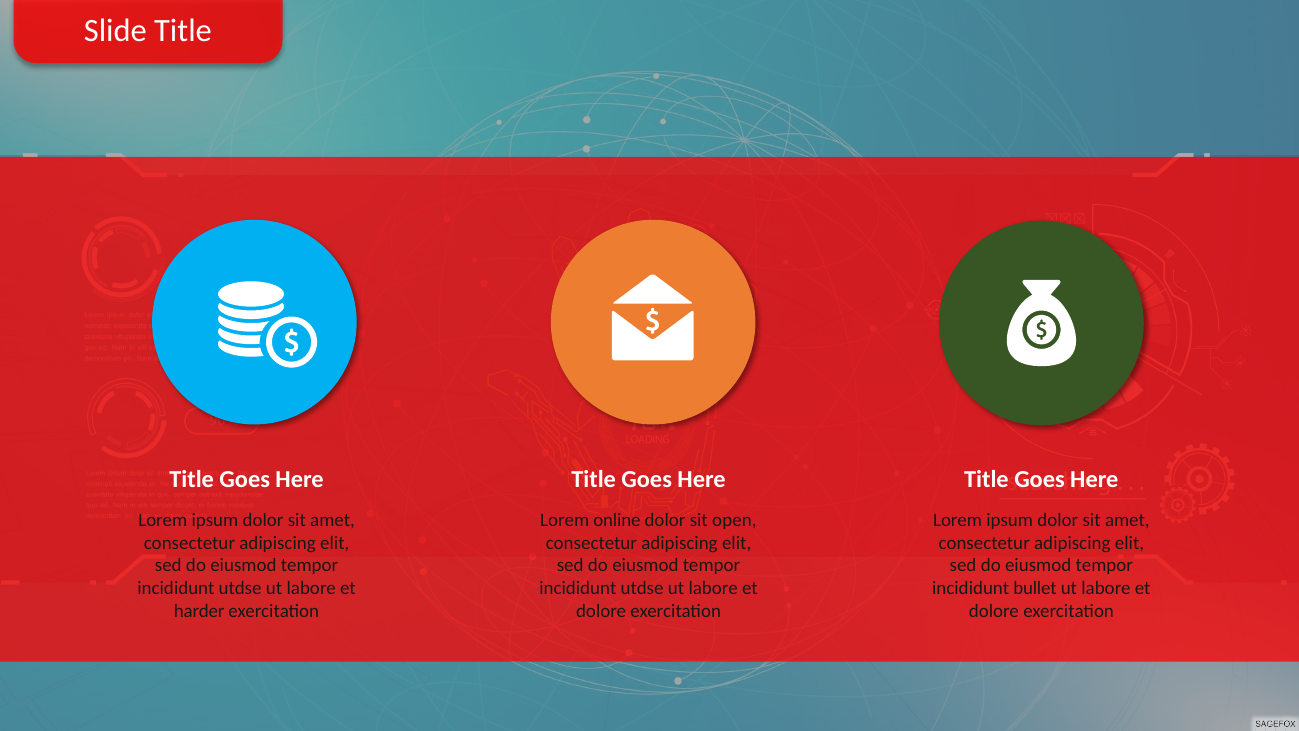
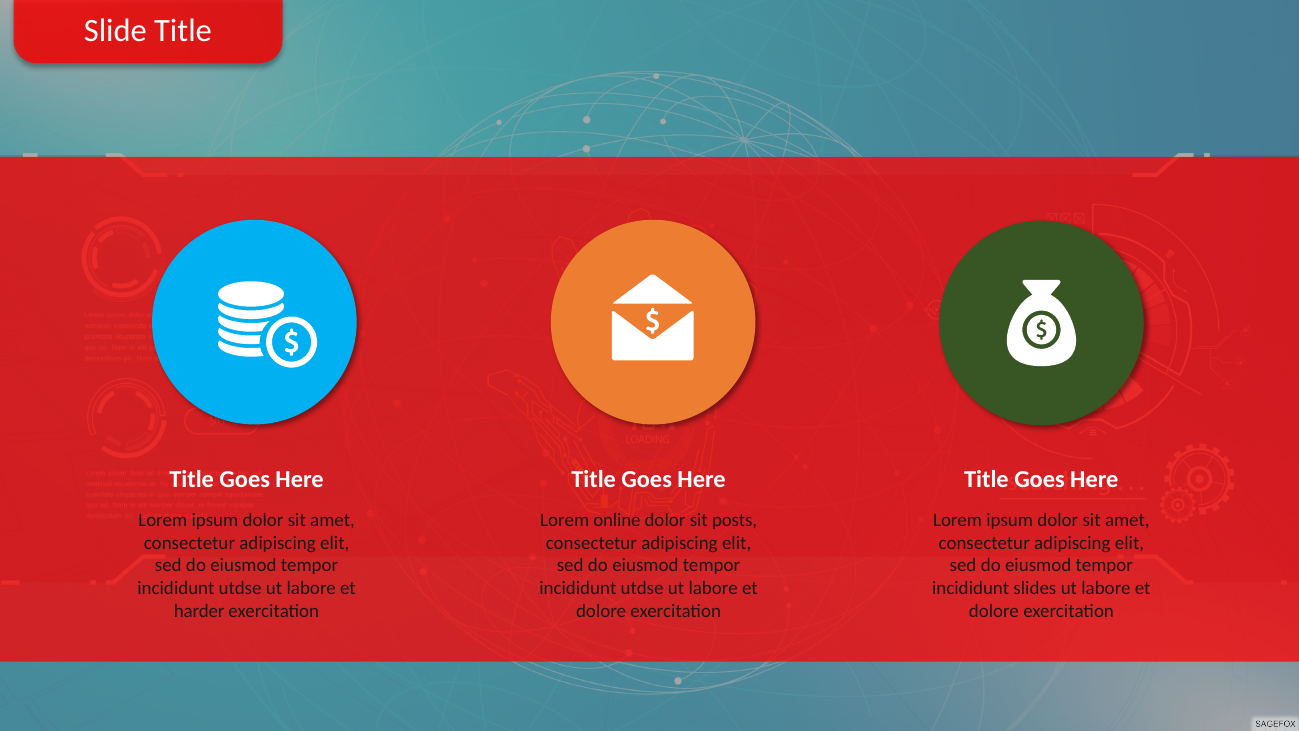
open: open -> posts
bullet: bullet -> slides
